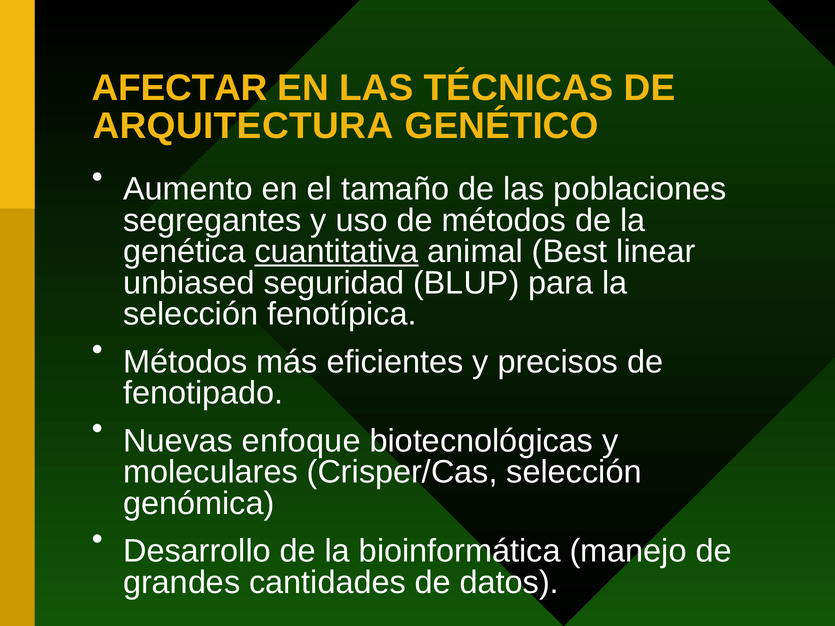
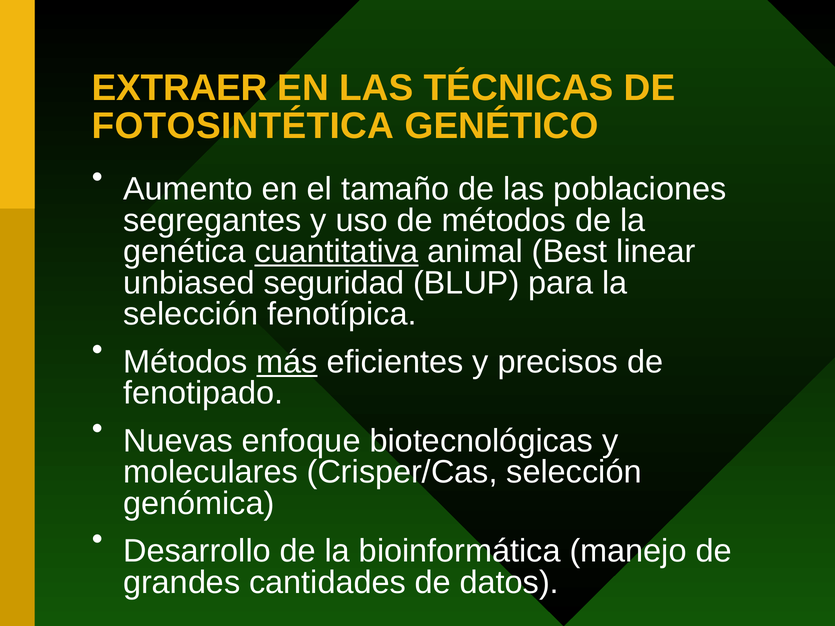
AFECTAR: AFECTAR -> EXTRAER
ARQUITECTURA: ARQUITECTURA -> FOTOSINTÉTICA
más underline: none -> present
